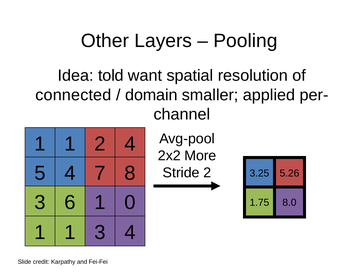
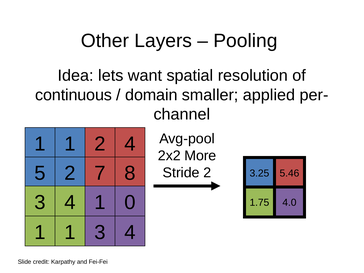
told: told -> lets
connected: connected -> continuous
5 4: 4 -> 2
5.26: 5.26 -> 5.46
6 at (70, 202): 6 -> 4
8.0: 8.0 -> 4.0
